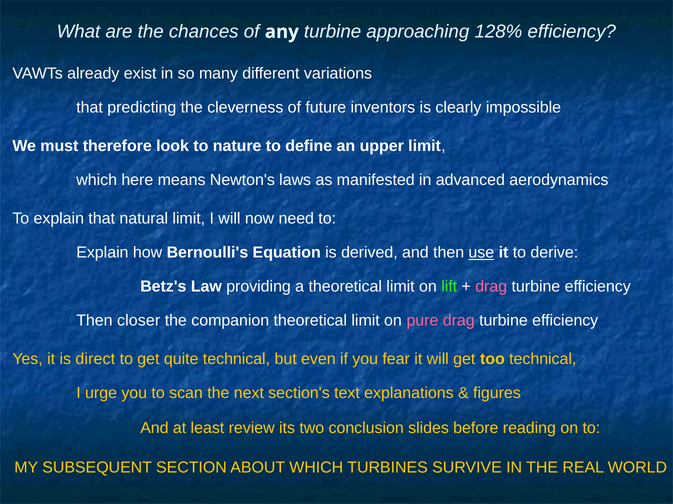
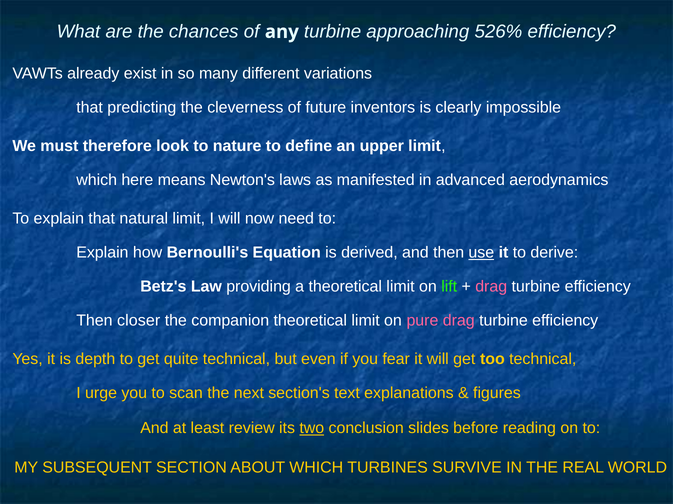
128%: 128% -> 526%
direct: direct -> depth
two underline: none -> present
